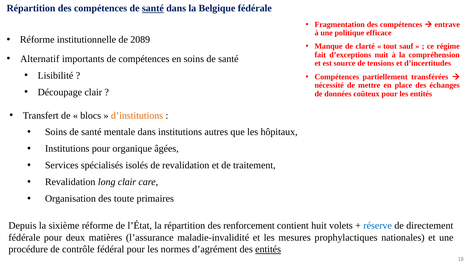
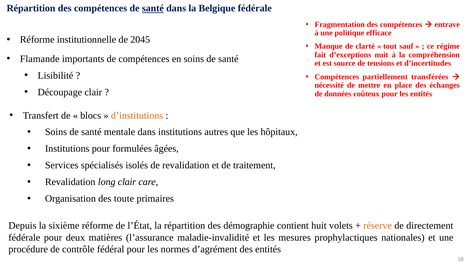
2089: 2089 -> 2045
Alternatif: Alternatif -> Flamande
organique: organique -> formulées
renforcement: renforcement -> démographie
réserve colour: blue -> orange
entités at (268, 249) underline: present -> none
